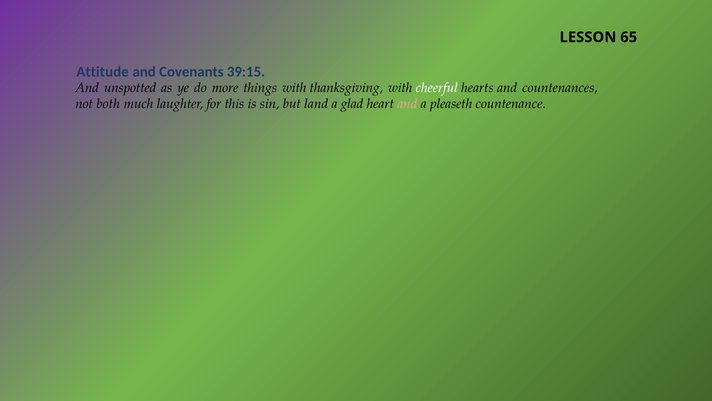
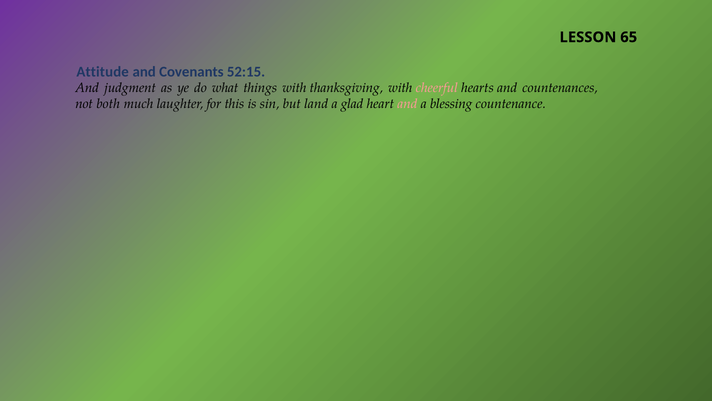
39:15: 39:15 -> 52:15
unspotted: unspotted -> judgment
more: more -> what
cheerful colour: white -> pink
pleaseth: pleaseth -> blessing
